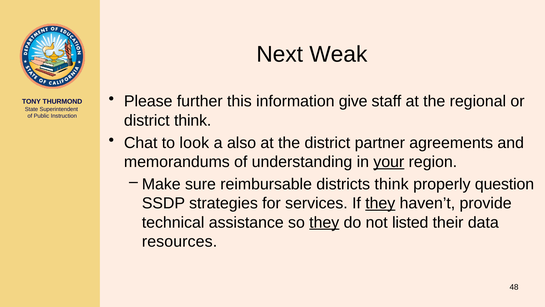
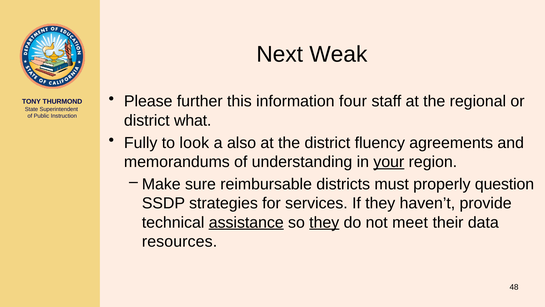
give: give -> four
district think: think -> what
Chat: Chat -> Fully
partner: partner -> fluency
districts think: think -> must
they at (380, 203) underline: present -> none
assistance underline: none -> present
listed: listed -> meet
